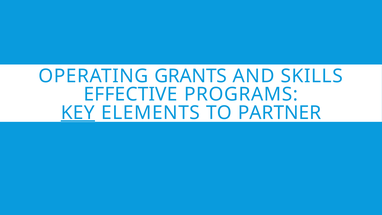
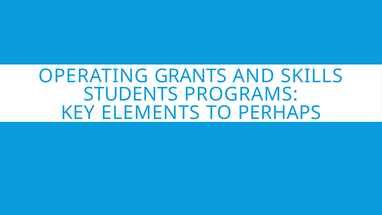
EFFECTIVE: EFFECTIVE -> STUDENTS
KEY underline: present -> none
PARTNER: PARTNER -> PERHAPS
